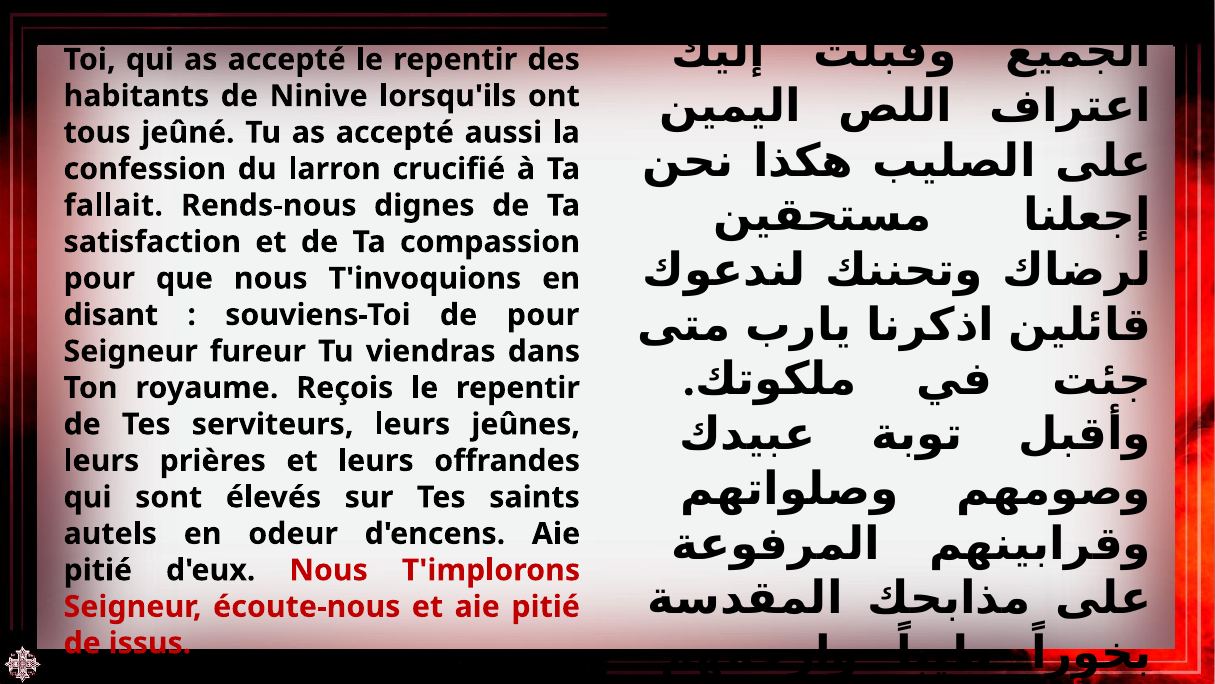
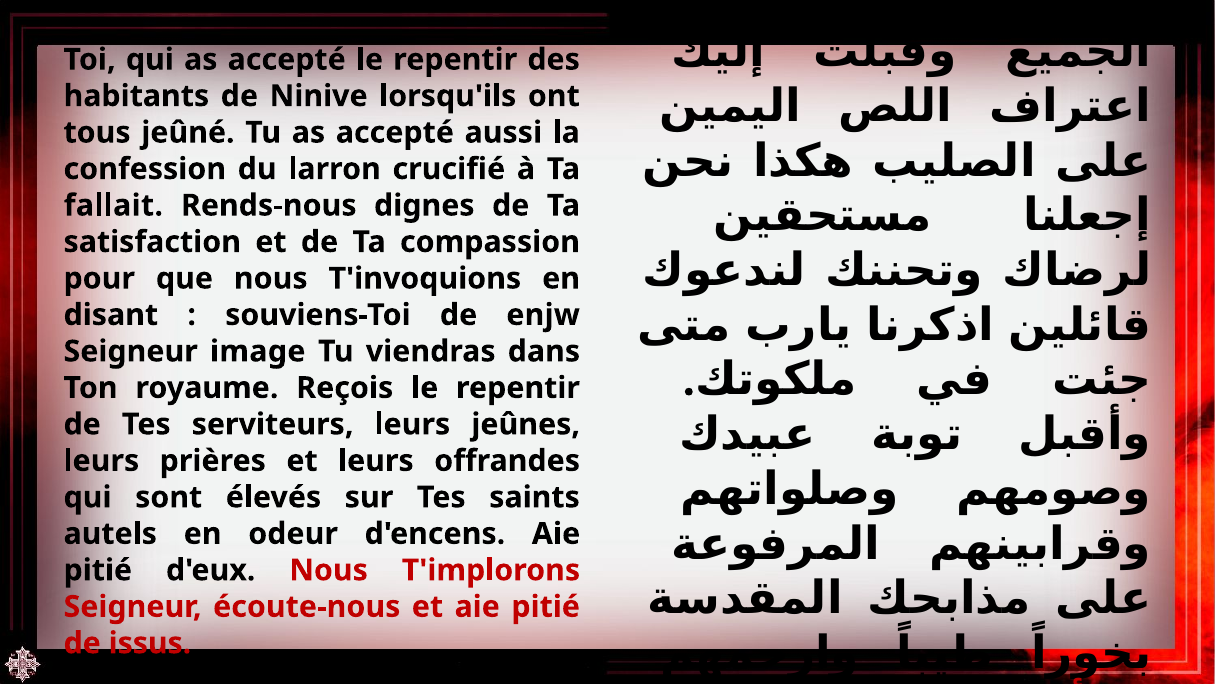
de pour: pour -> enjw
fureur: fureur -> image
